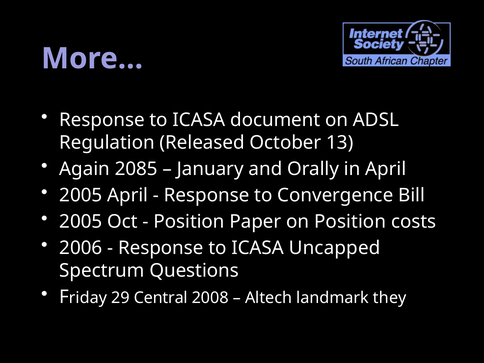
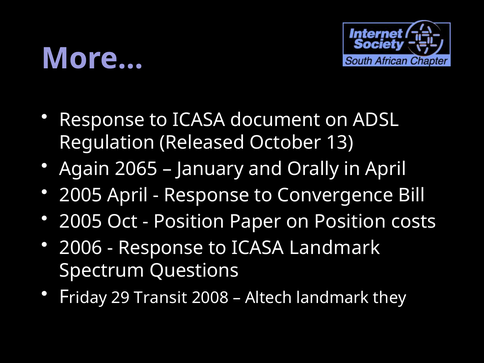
2085: 2085 -> 2065
ICASA Uncapped: Uncapped -> Landmark
Central: Central -> Transit
